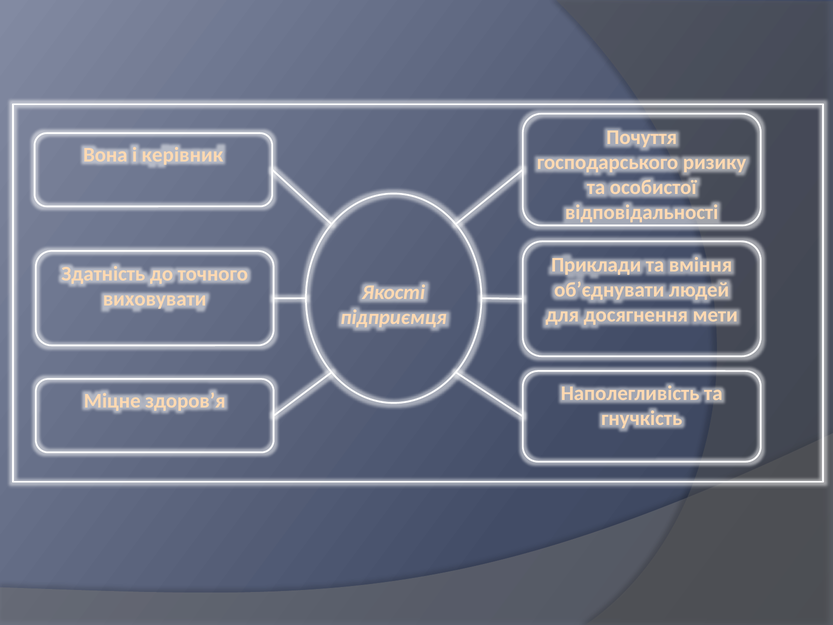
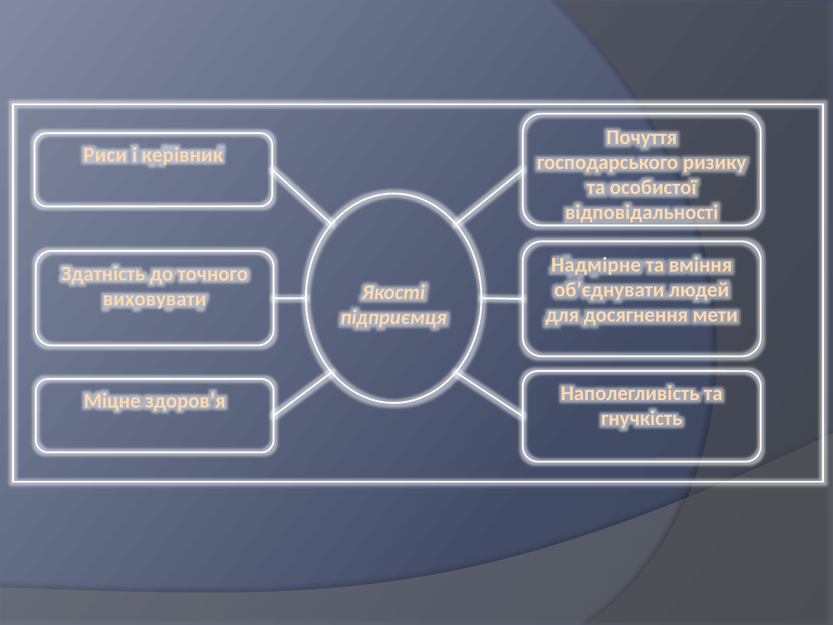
Вона: Вона -> Риси
Приклади: Приклади -> Надмірне
